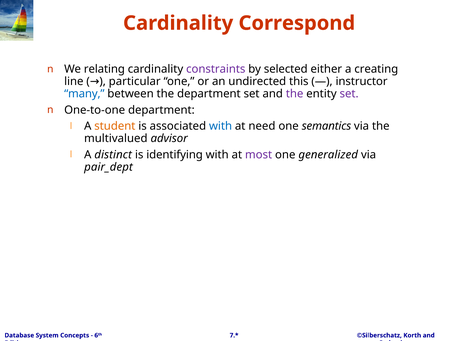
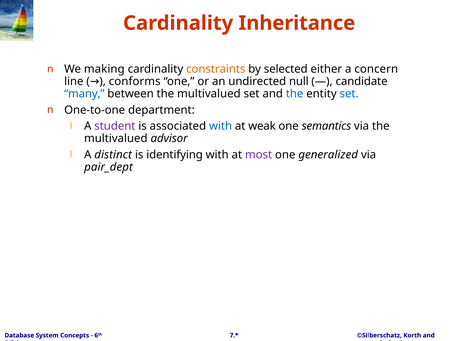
Correspond: Correspond -> Inheritance
relating: relating -> making
constraints colour: purple -> orange
creating: creating -> concern
particular: particular -> conforms
this: this -> null
instructor: instructor -> candidate
between the department: department -> multivalued
the at (295, 94) colour: purple -> blue
set at (349, 94) colour: purple -> blue
student colour: orange -> purple
need: need -> weak
